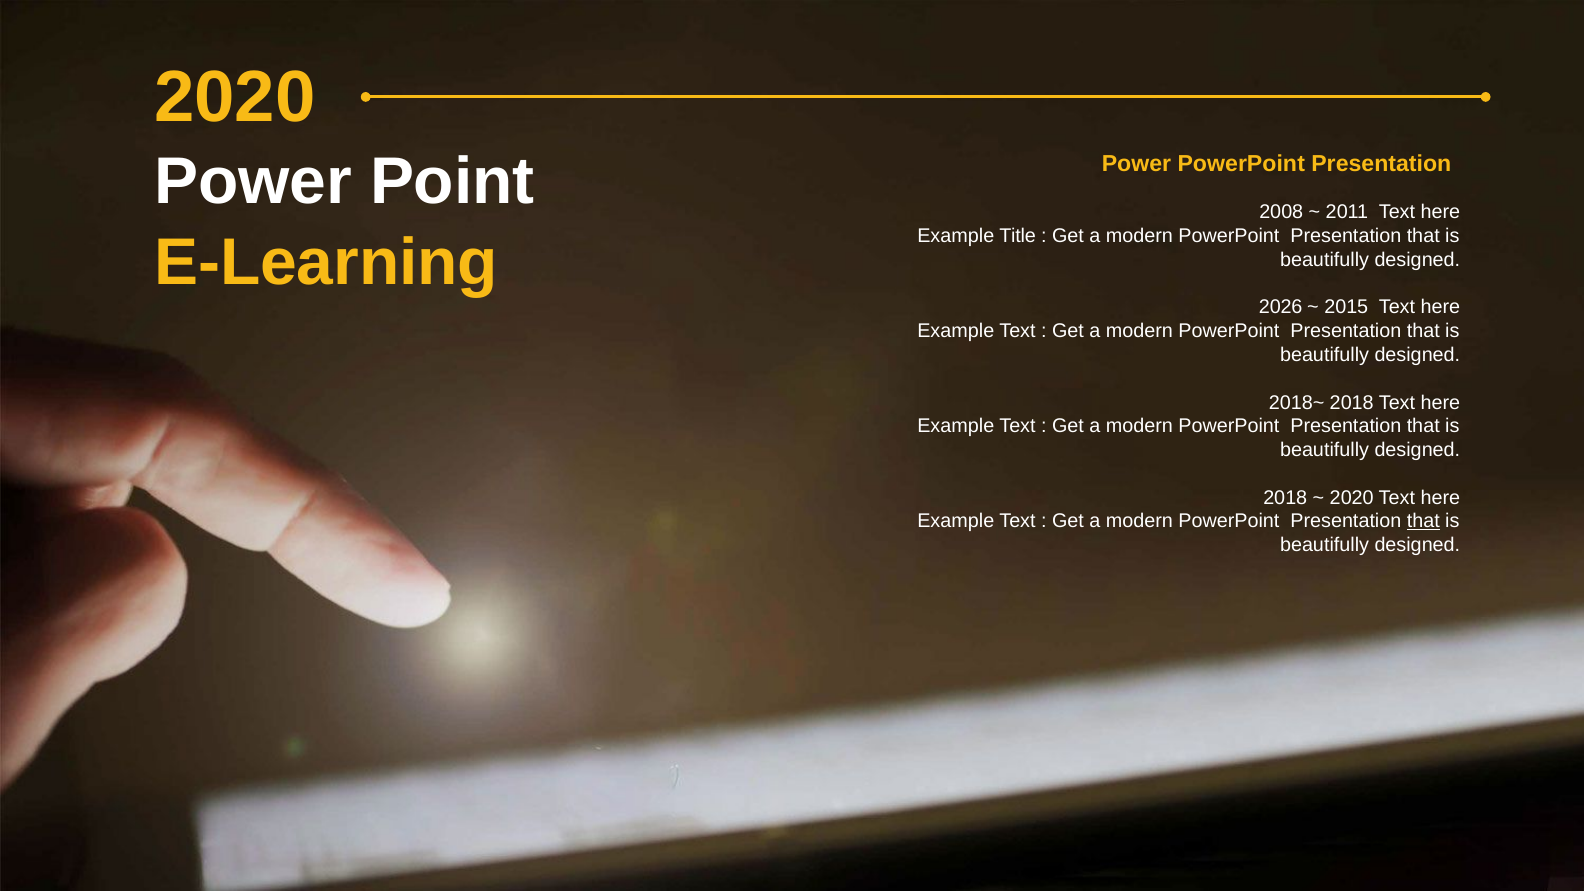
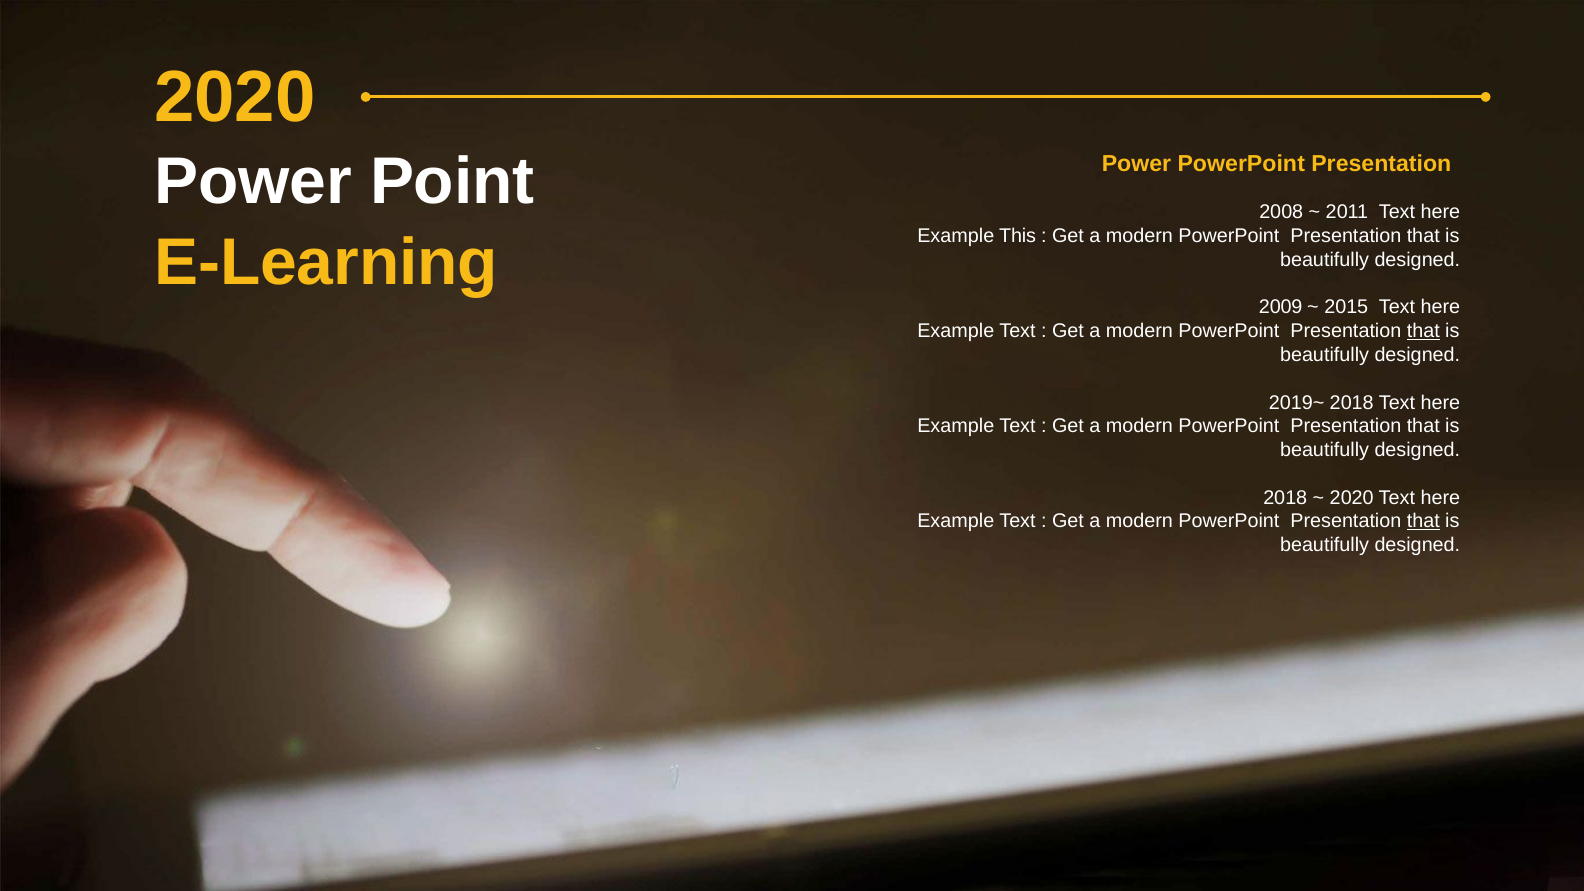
Title: Title -> This
2026: 2026 -> 2009
that at (1423, 331) underline: none -> present
2018~: 2018~ -> 2019~
